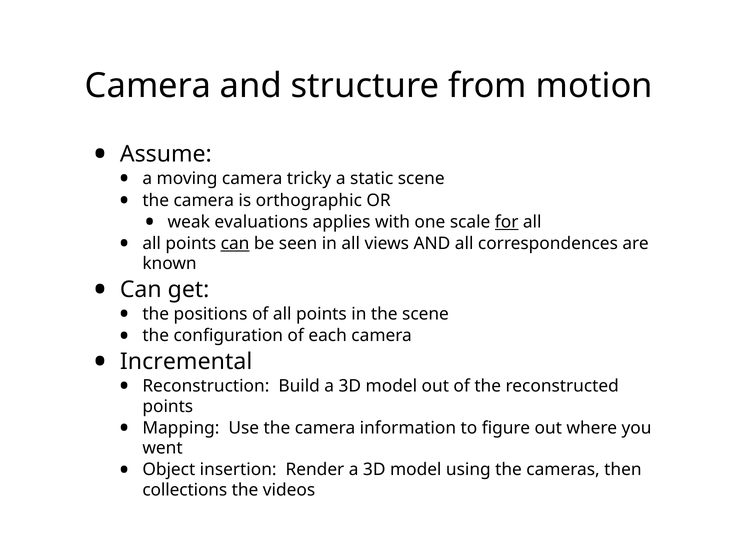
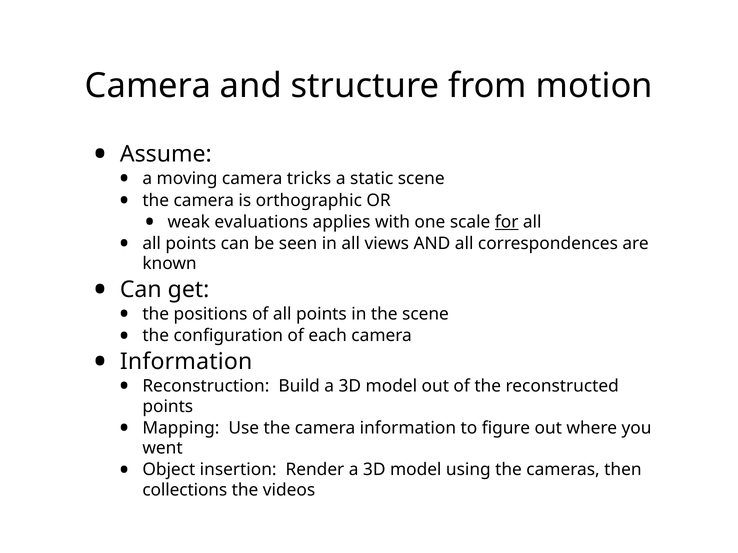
tricky: tricky -> tricks
can at (235, 244) underline: present -> none
Incremental at (186, 362): Incremental -> Information
